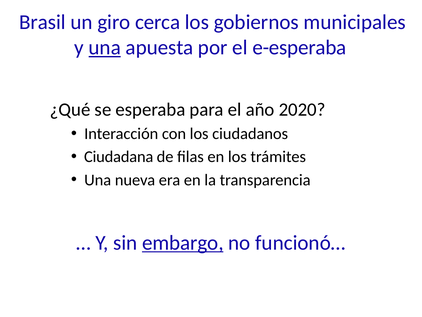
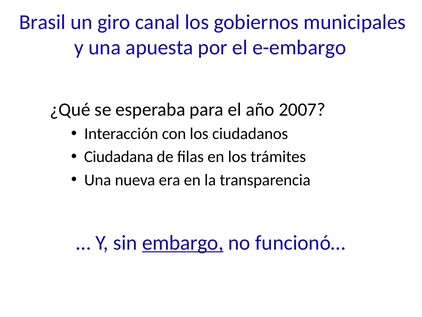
cerca: cerca -> canal
una at (105, 48) underline: present -> none
e-esperaba: e-esperaba -> e-embargo
2020: 2020 -> 2007
